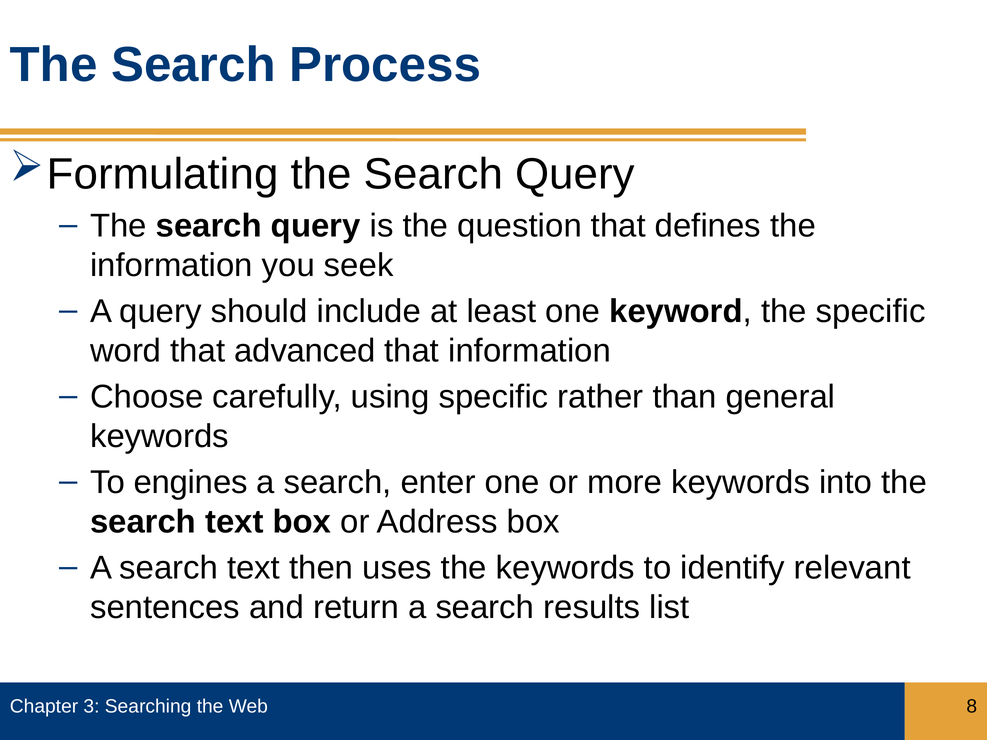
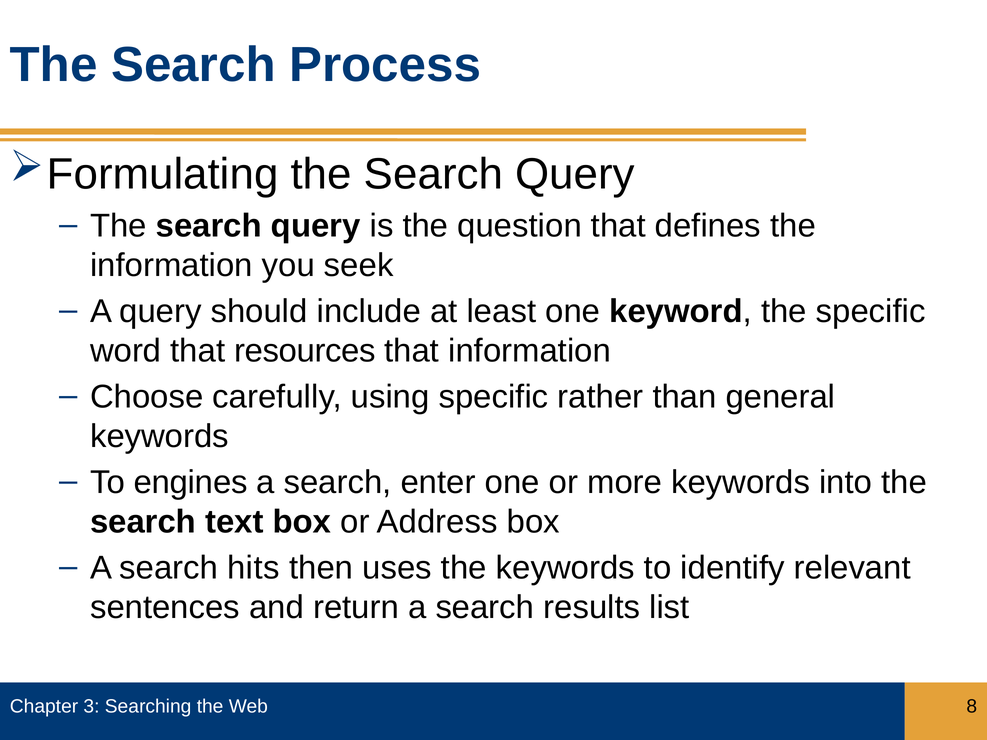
advanced: advanced -> resources
A search text: text -> hits
